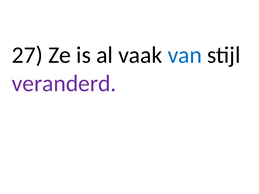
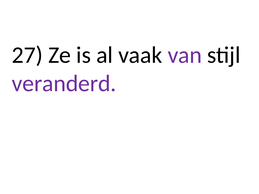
van colour: blue -> purple
